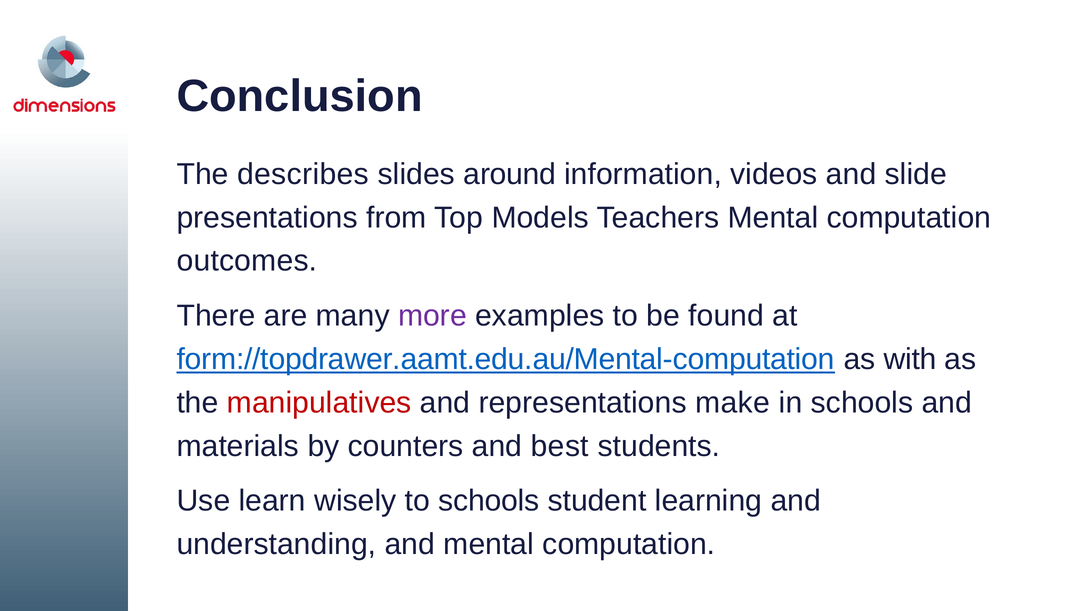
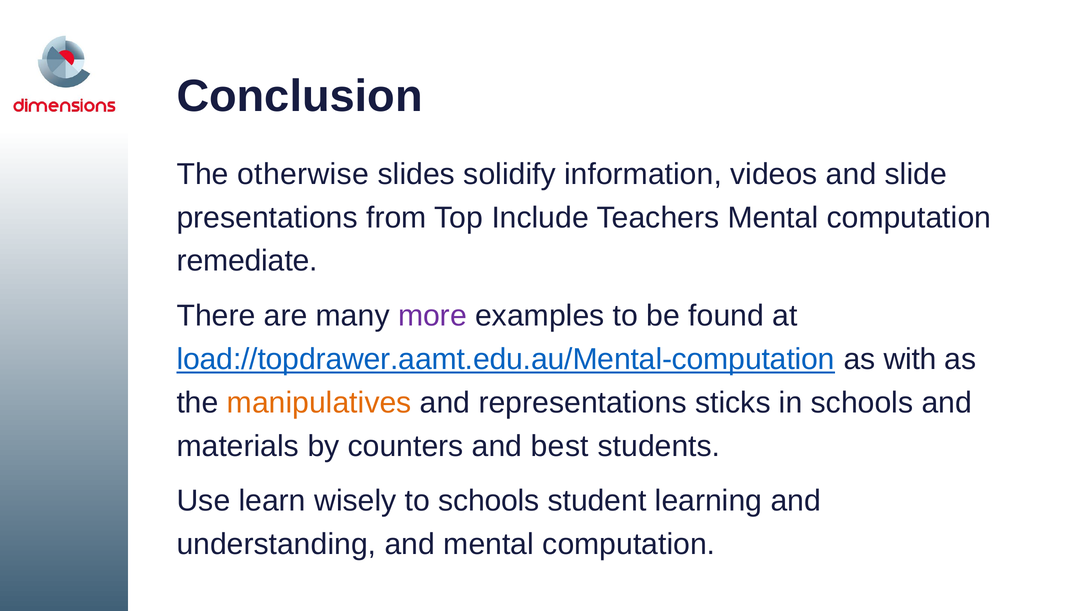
describes: describes -> otherwise
around: around -> solidify
Models: Models -> Include
outcomes: outcomes -> remediate
form://topdrawer.aamt.edu.au/Mental-computation: form://topdrawer.aamt.edu.au/Mental-computation -> load://topdrawer.aamt.edu.au/Mental-computation
manipulatives colour: red -> orange
make: make -> sticks
